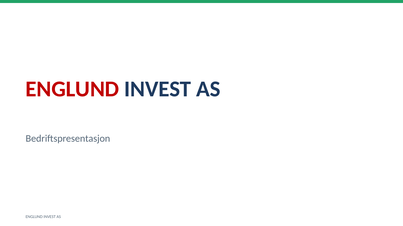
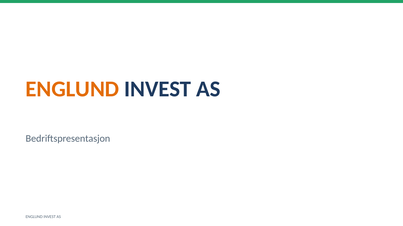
ENGLUND at (72, 89) colour: red -> orange
